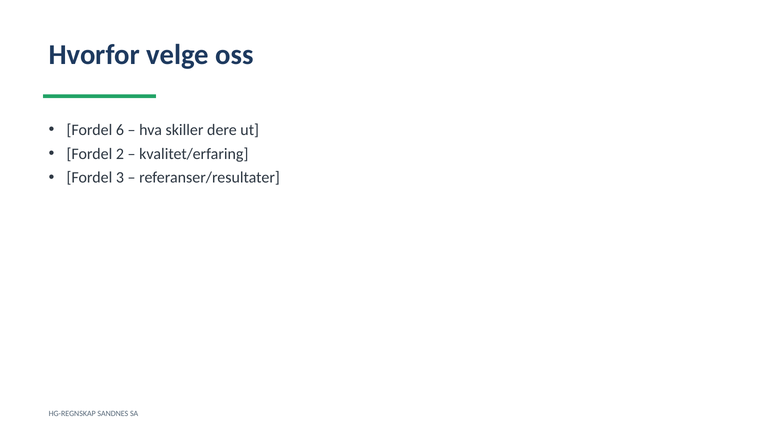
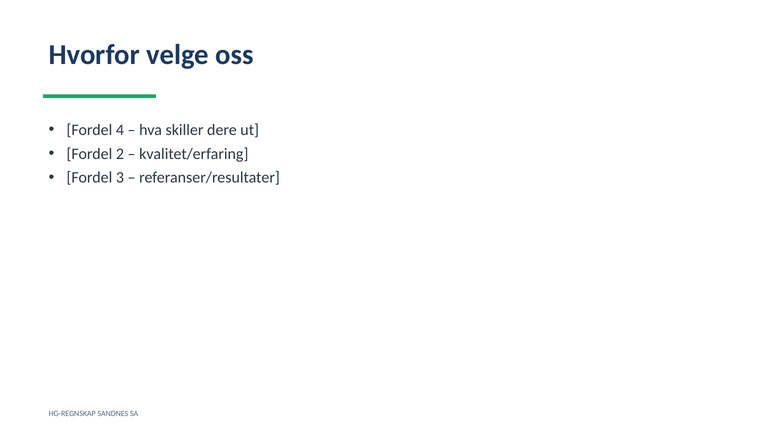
6: 6 -> 4
